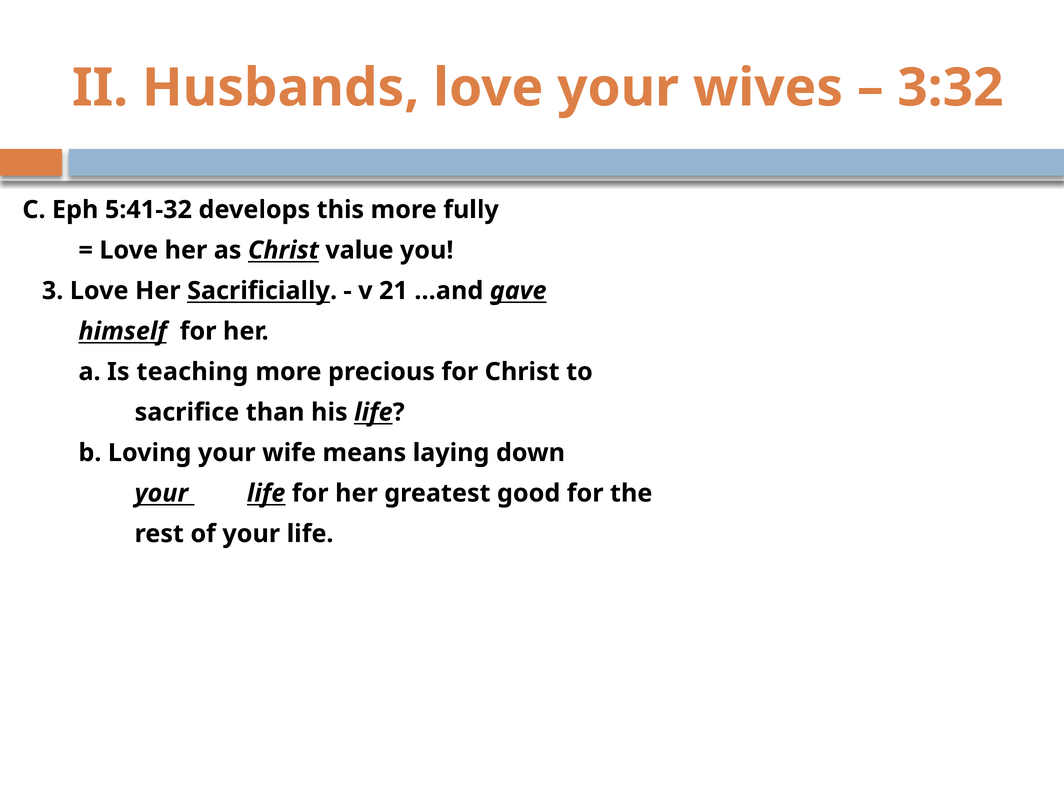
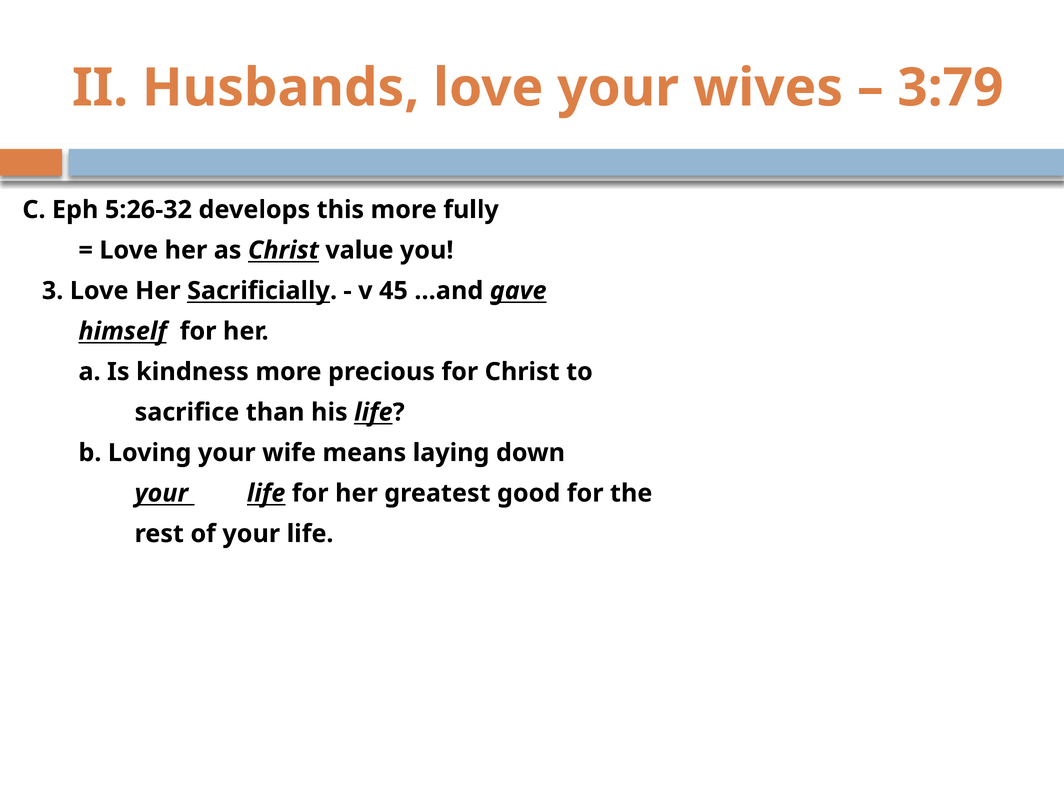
3:32: 3:32 -> 3:79
5:41-32: 5:41-32 -> 5:26-32
21: 21 -> 45
teaching: teaching -> kindness
